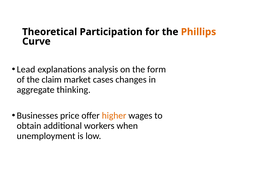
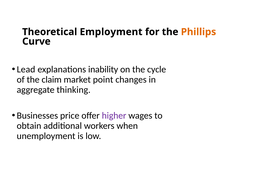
Participation: Participation -> Employment
analysis: analysis -> inability
form: form -> cycle
cases: cases -> point
higher colour: orange -> purple
